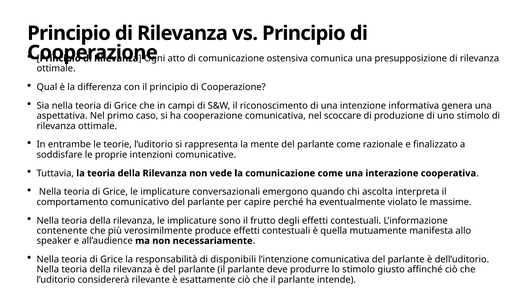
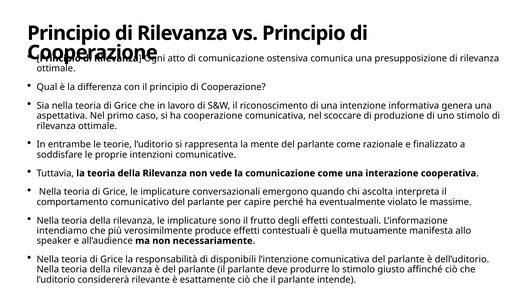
campi: campi -> lavoro
contenente: contenente -> intendiamo
